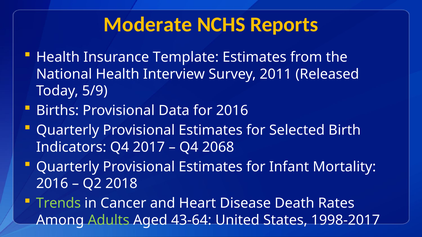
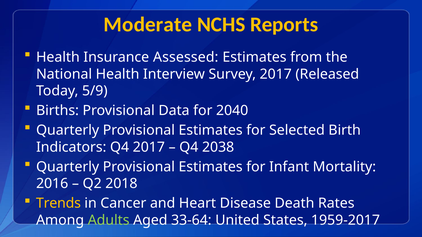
Template: Template -> Assessed
Survey 2011: 2011 -> 2017
for 2016: 2016 -> 2040
2068: 2068 -> 2038
Trends colour: light green -> yellow
43-64: 43-64 -> 33-64
1998-2017: 1998-2017 -> 1959-2017
